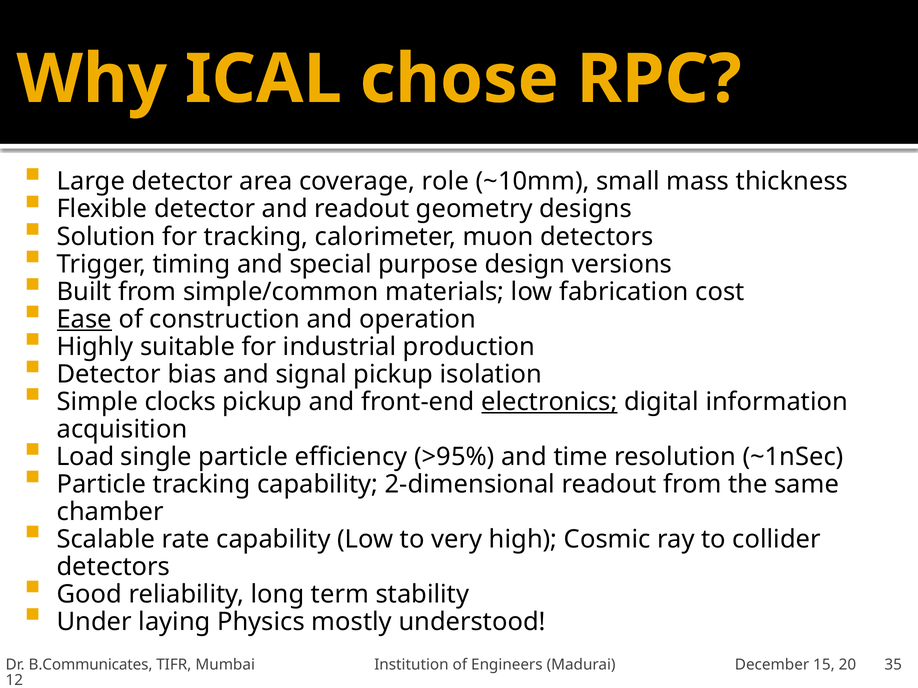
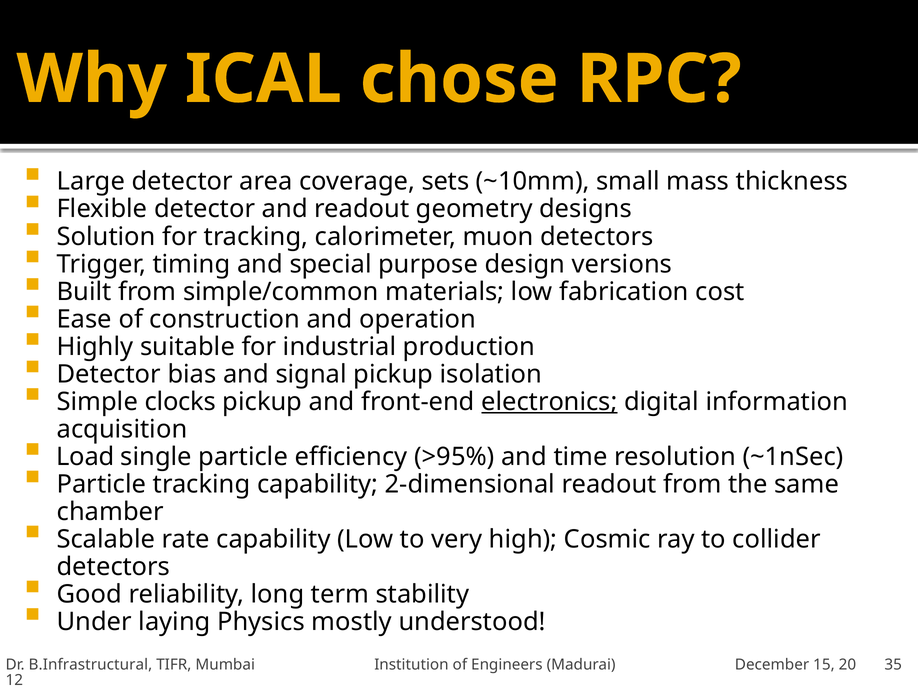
role: role -> sets
Ease underline: present -> none
B.Communicates: B.Communicates -> B.Infrastructural
